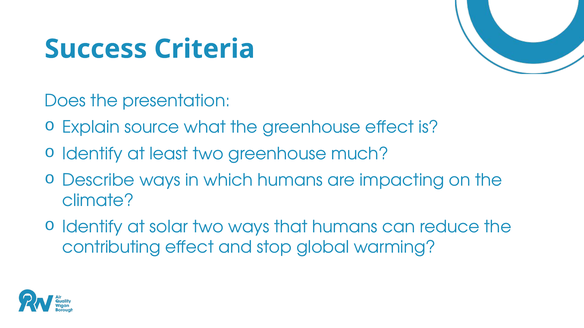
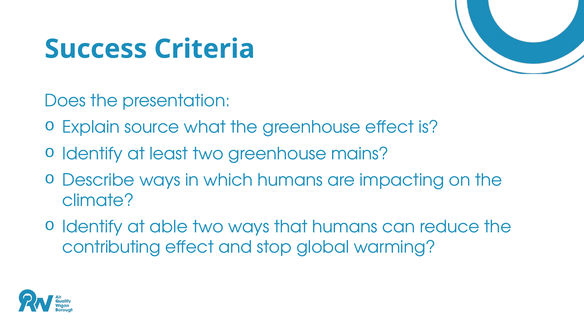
much: much -> mains
solar: solar -> able
